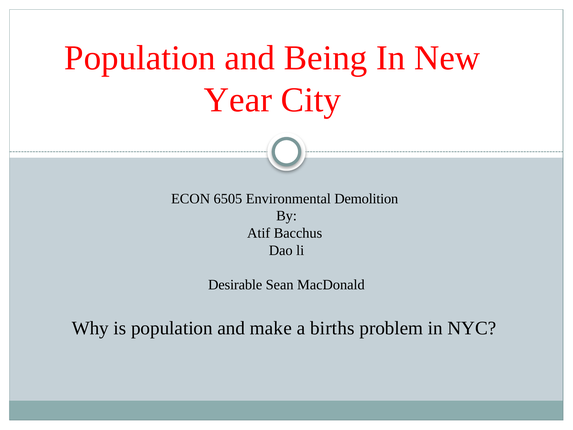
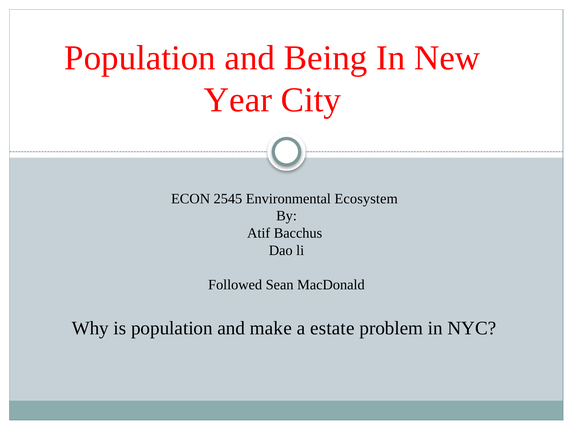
6505: 6505 -> 2545
Demolition: Demolition -> Ecosystem
Desirable: Desirable -> Followed
births: births -> estate
